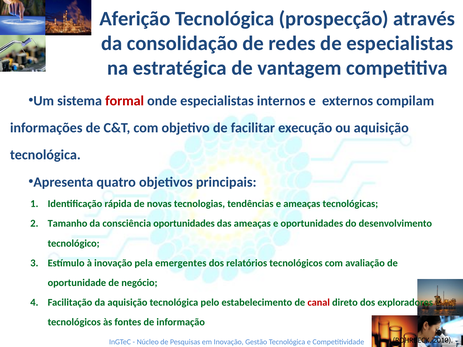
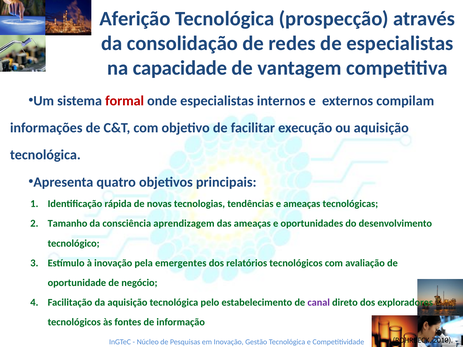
estratégica: estratégica -> capacidade
consciência oportunidades: oportunidades -> aprendizagem
canal colour: red -> purple
